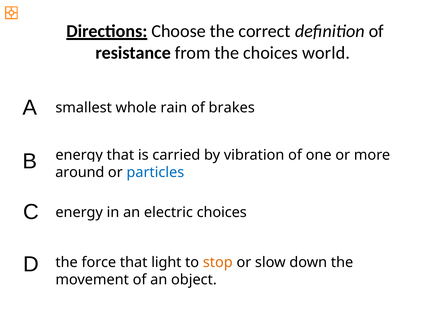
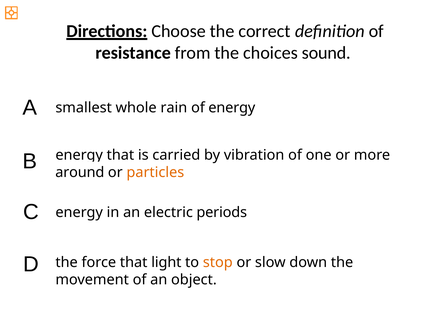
world: world -> sound
of brakes: brakes -> energy
particles colour: blue -> orange
electric choices: choices -> periods
